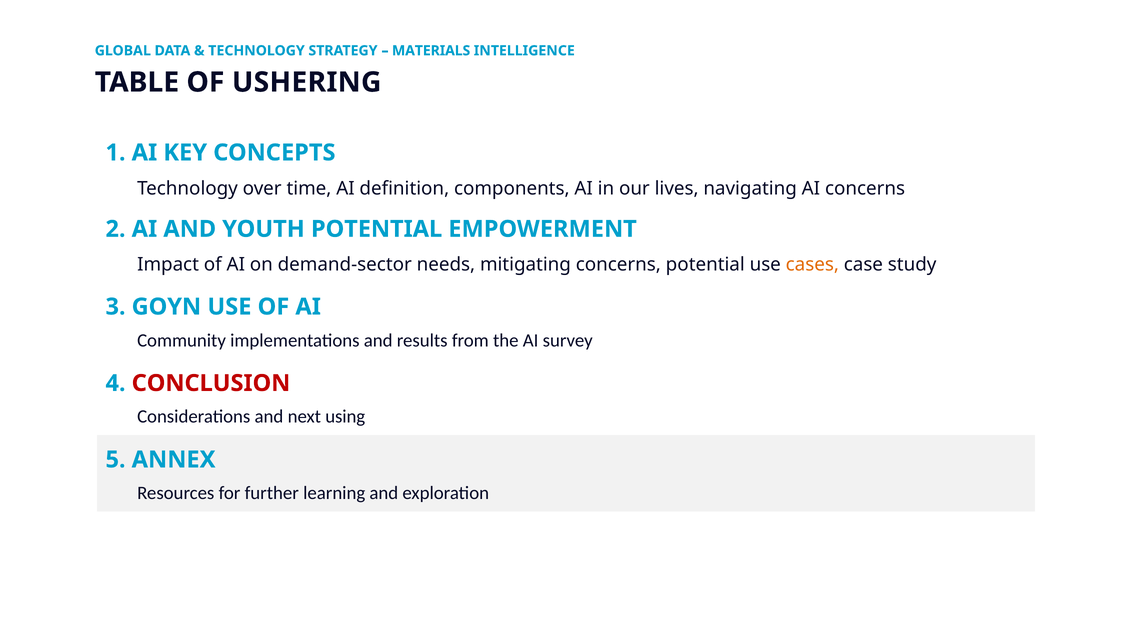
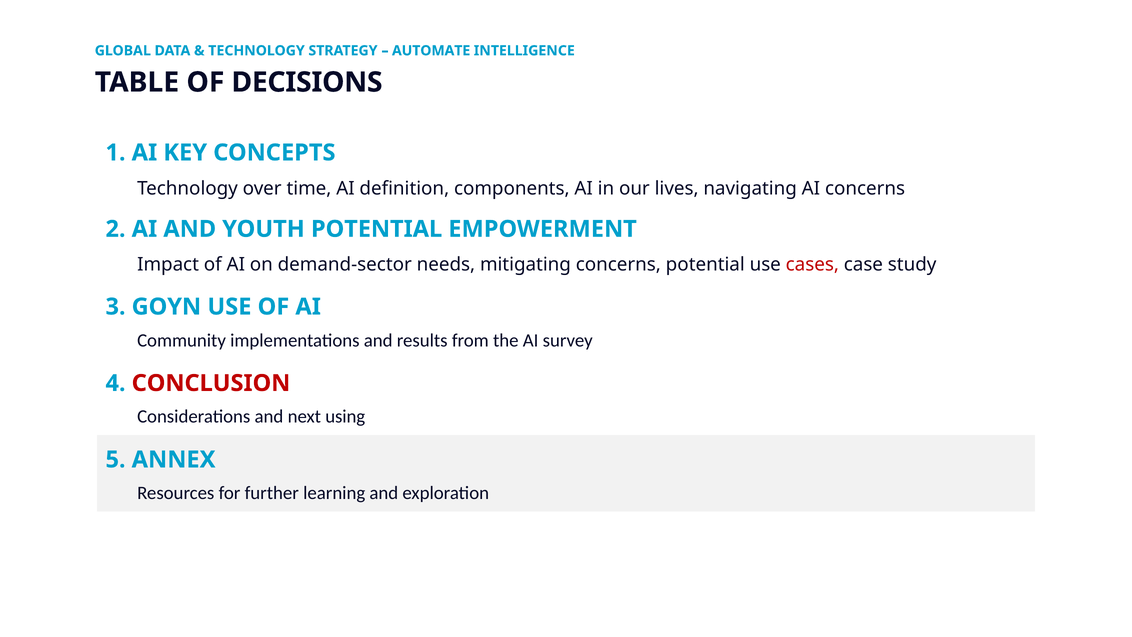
MATERIALS: MATERIALS -> AUTOMATE
USHERING: USHERING -> DECISIONS
cases colour: orange -> red
